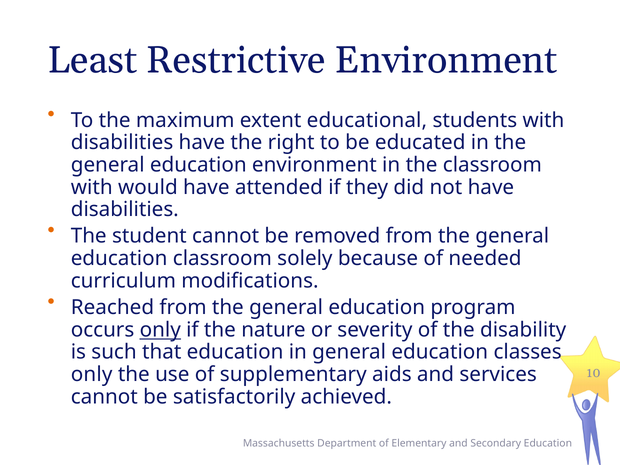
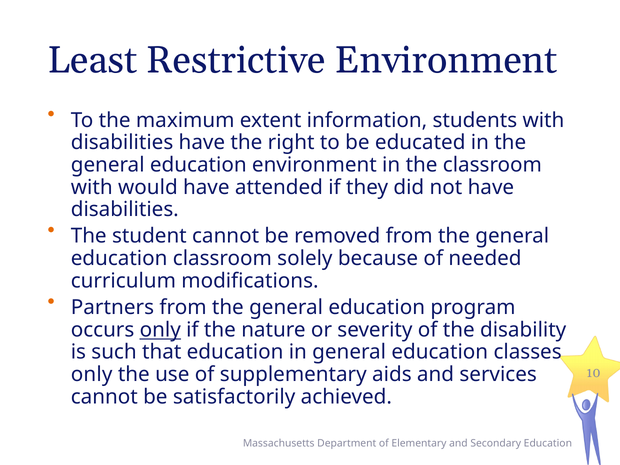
educational: educational -> information
Reached: Reached -> Partners
